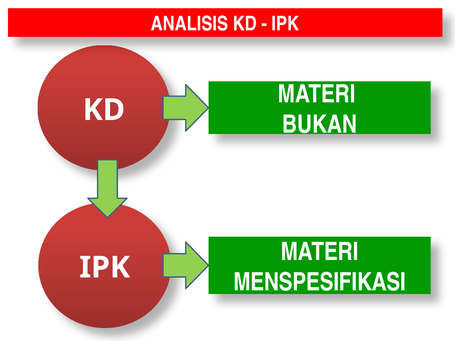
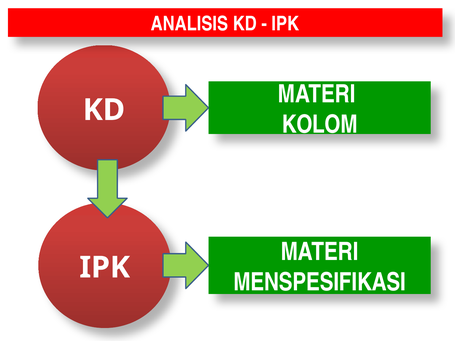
BUKAN: BUKAN -> KOLOM
